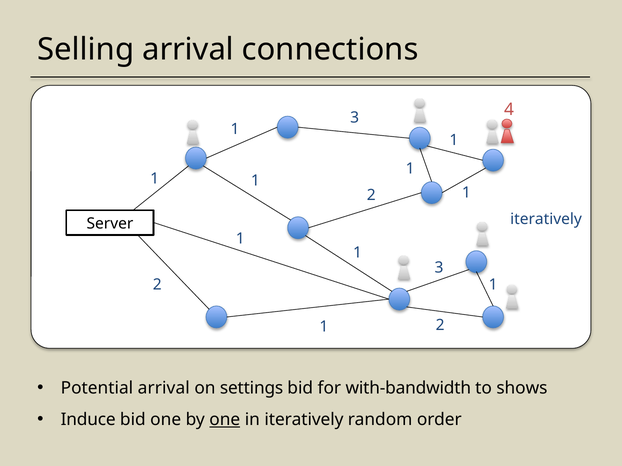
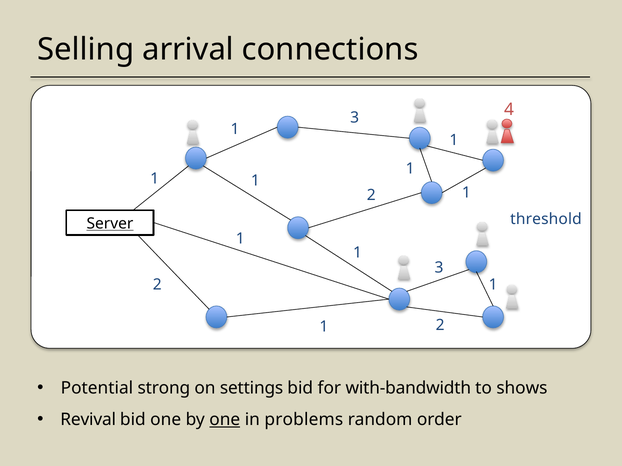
iteratively at (546, 220): iteratively -> threshold
Server underline: none -> present
Potential arrival: arrival -> strong
Induce: Induce -> Revival
in iteratively: iteratively -> problems
